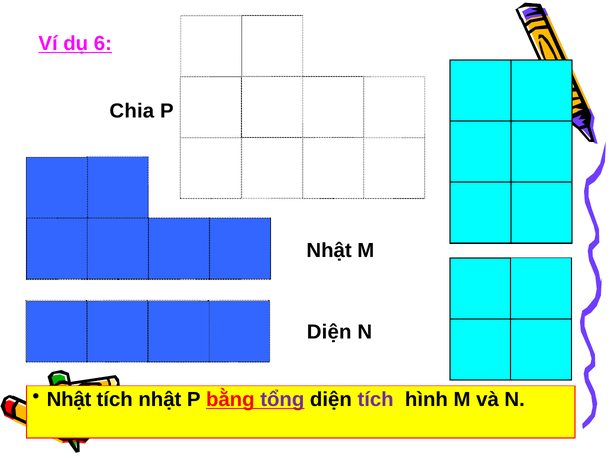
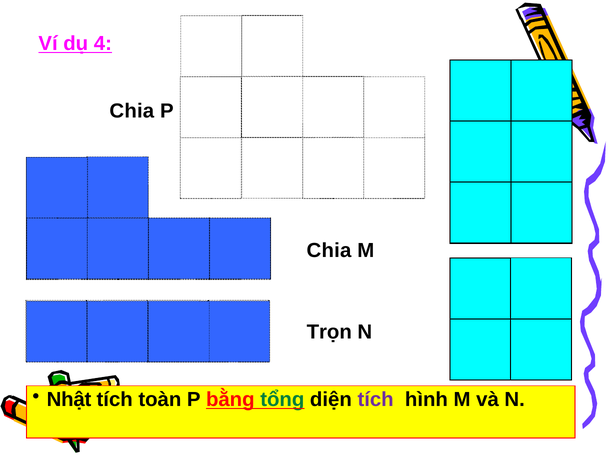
6: 6 -> 4
Nhật at (329, 251): Nhật -> Chia
Diện at (329, 332): Diện -> Trọn
tích nhật: nhật -> toàn
tổng colour: purple -> green
